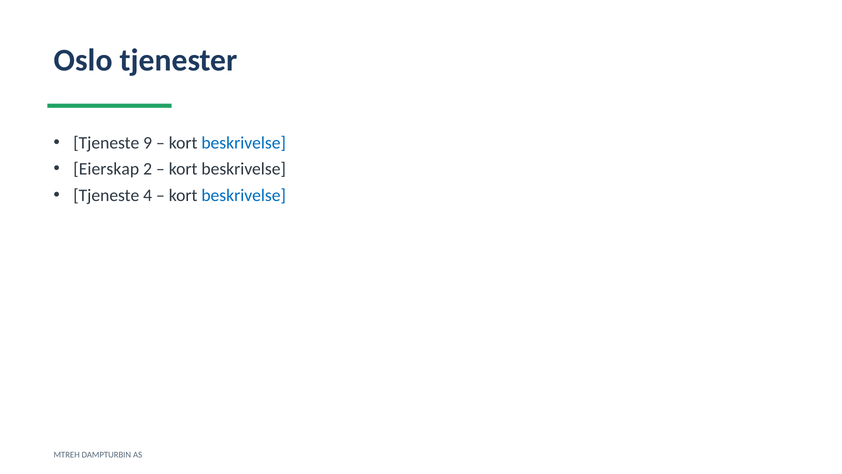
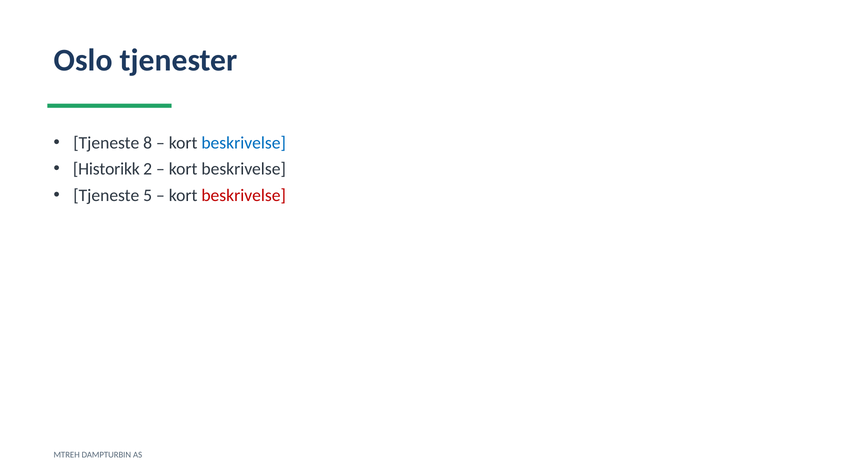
9: 9 -> 8
Eierskap: Eierskap -> Historikk
4: 4 -> 5
beskrivelse at (244, 195) colour: blue -> red
